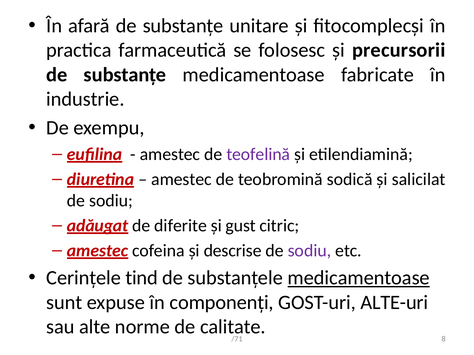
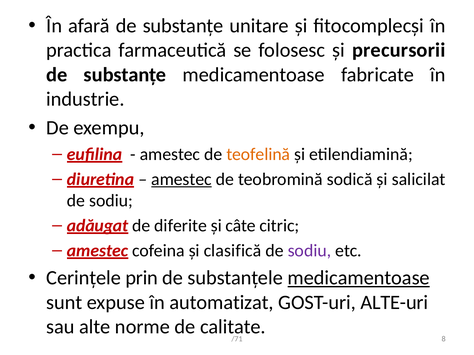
teofelină colour: purple -> orange
amestec at (181, 180) underline: none -> present
gust: gust -> câte
descrise: descrise -> clasifică
tind: tind -> prin
componenţi: componenţi -> automatizat
